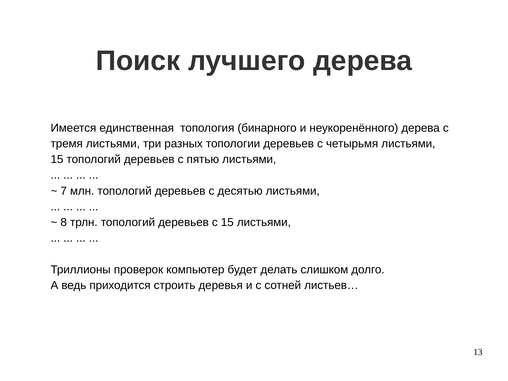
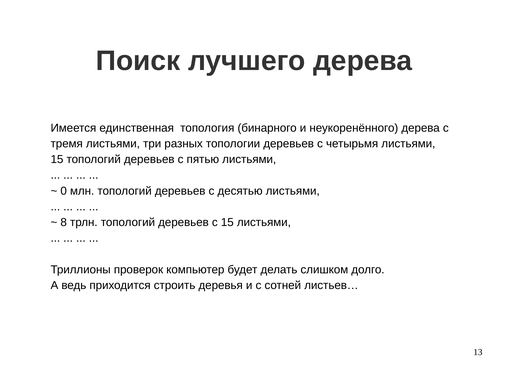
7: 7 -> 0
